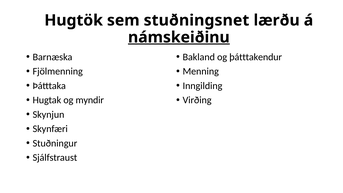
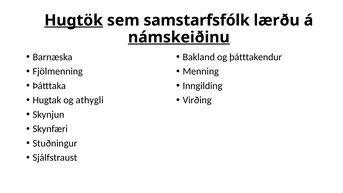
Hugtök underline: none -> present
stuðningsnet: stuðningsnet -> samstarfsfólk
myndir: myndir -> athygli
